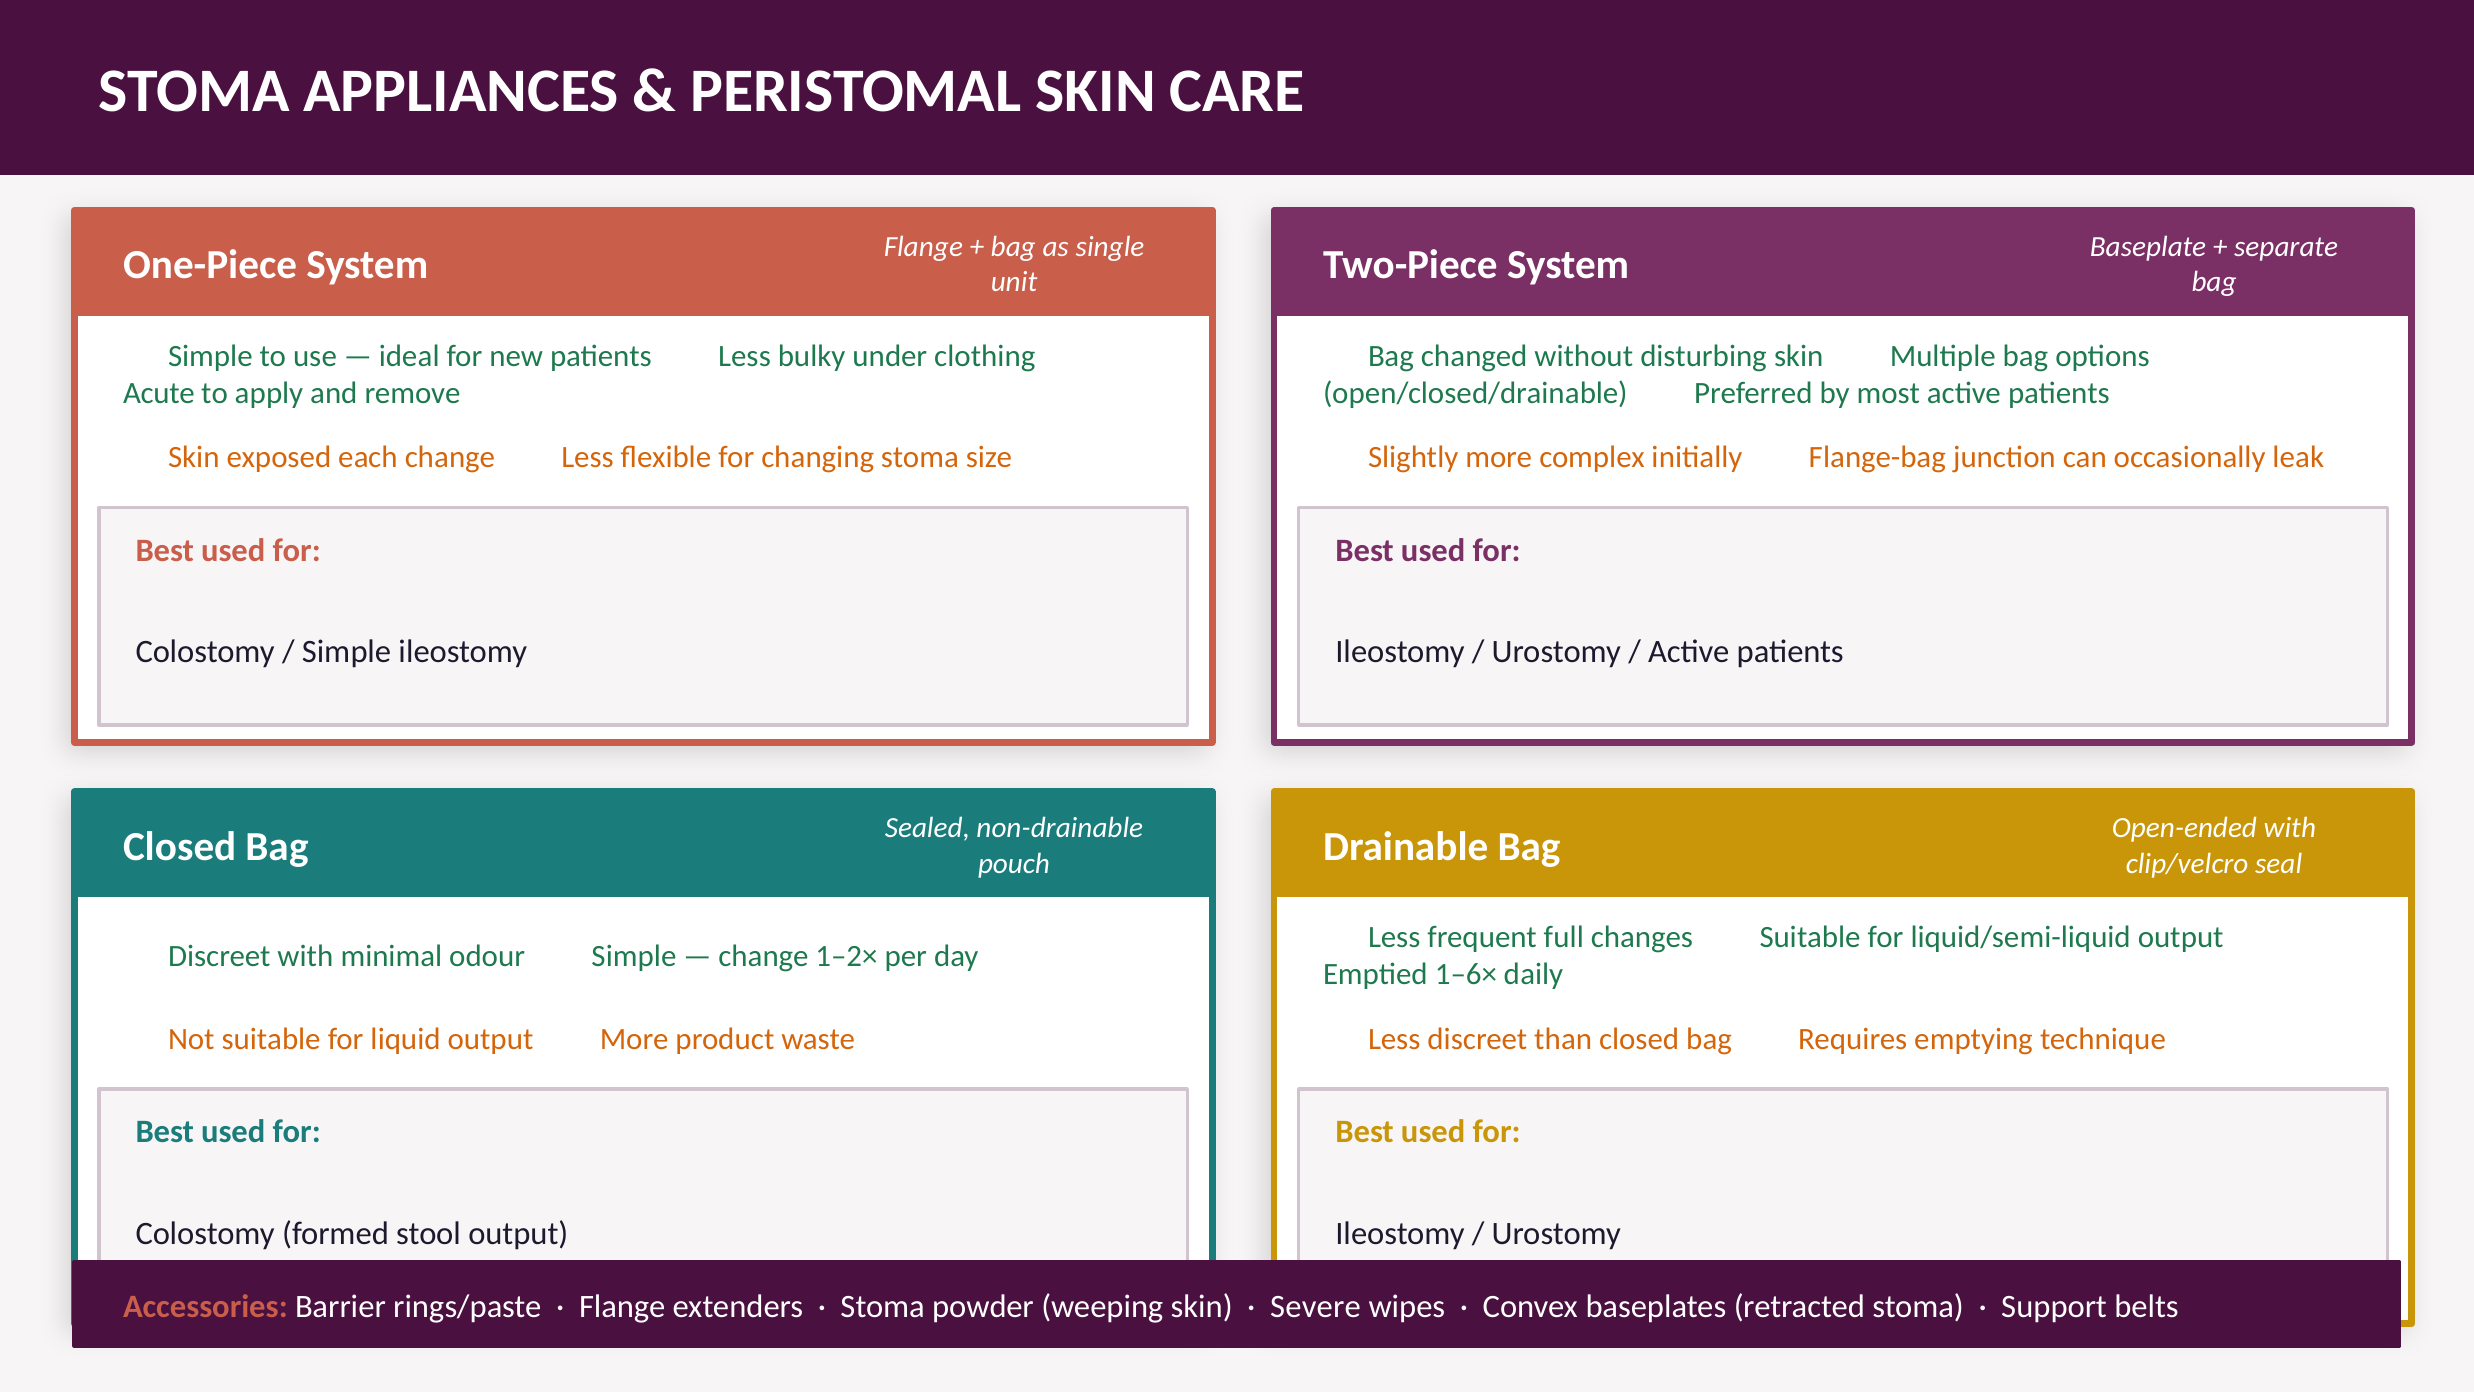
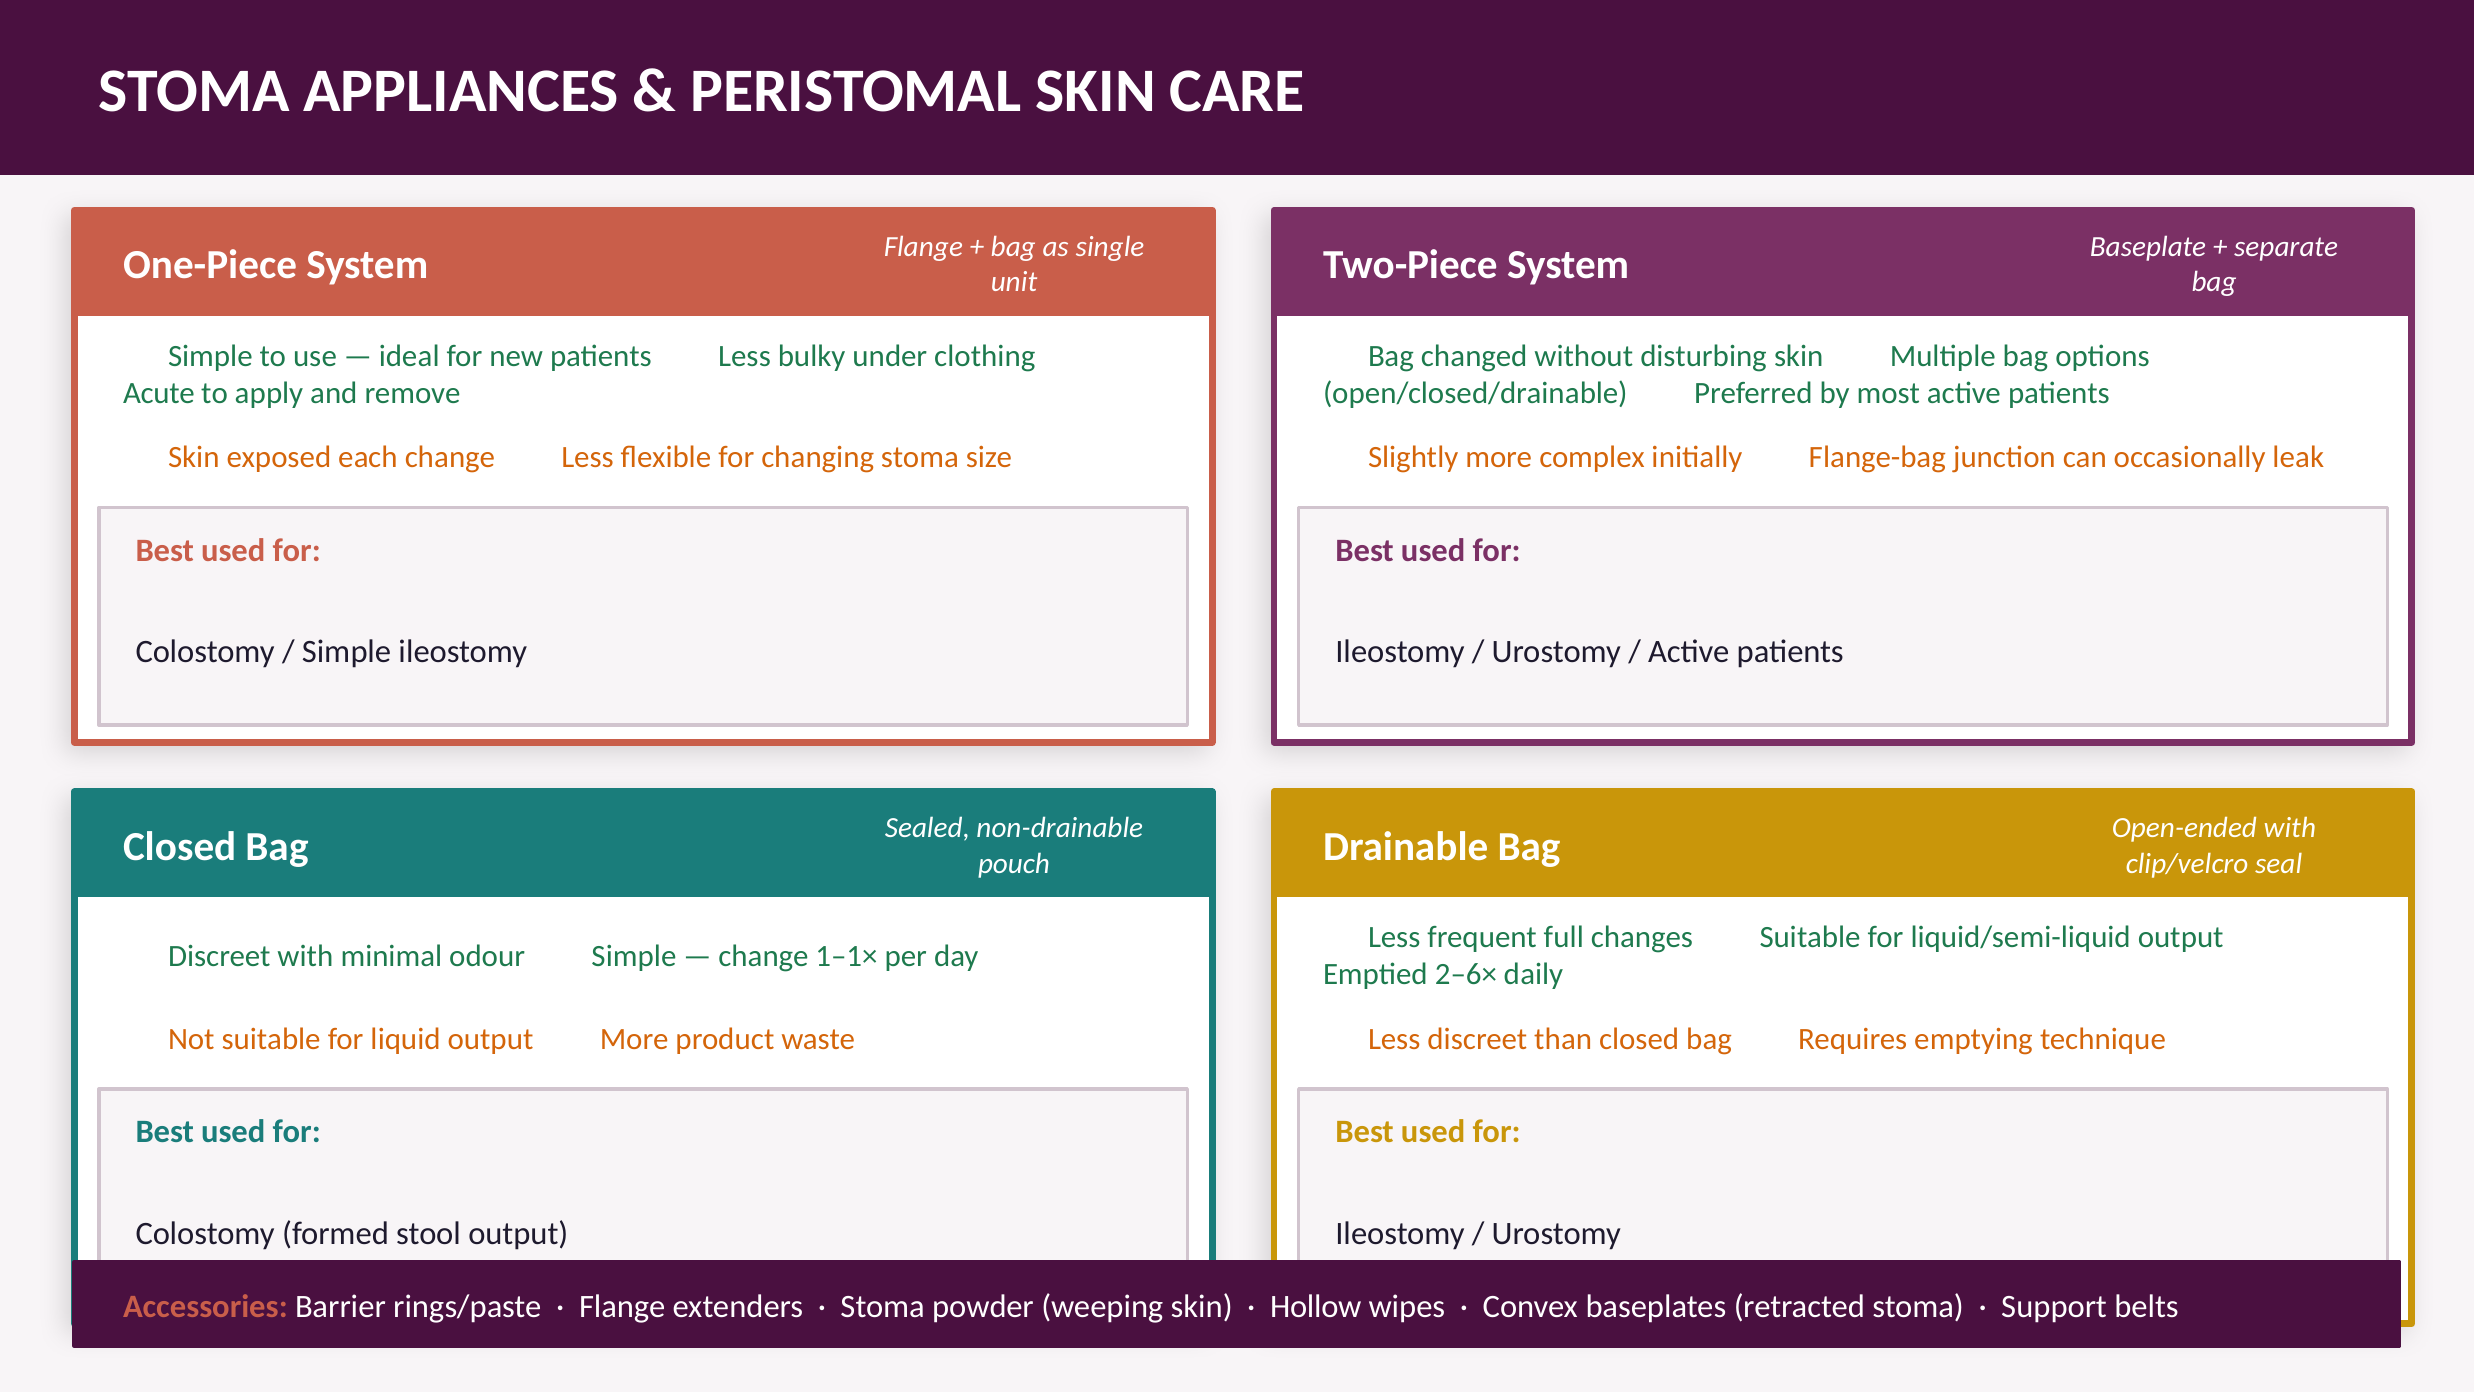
1–2×: 1–2× -> 1–1×
1–6×: 1–6× -> 2–6×
Severe: Severe -> Hollow
